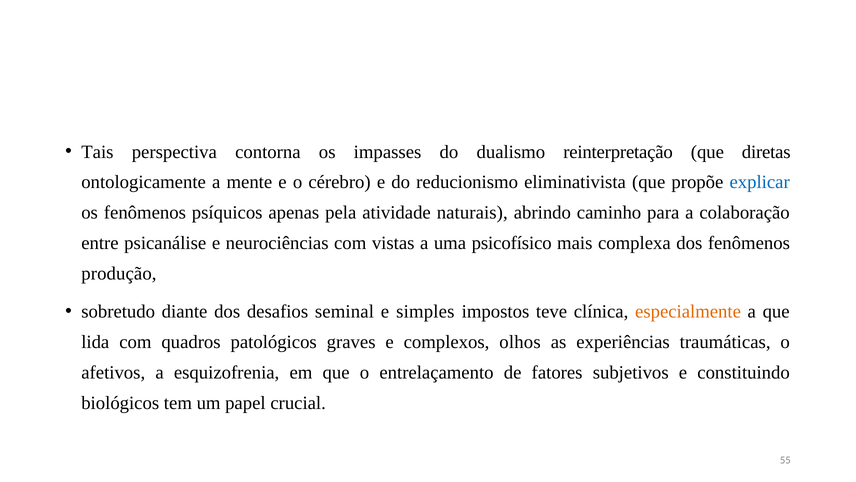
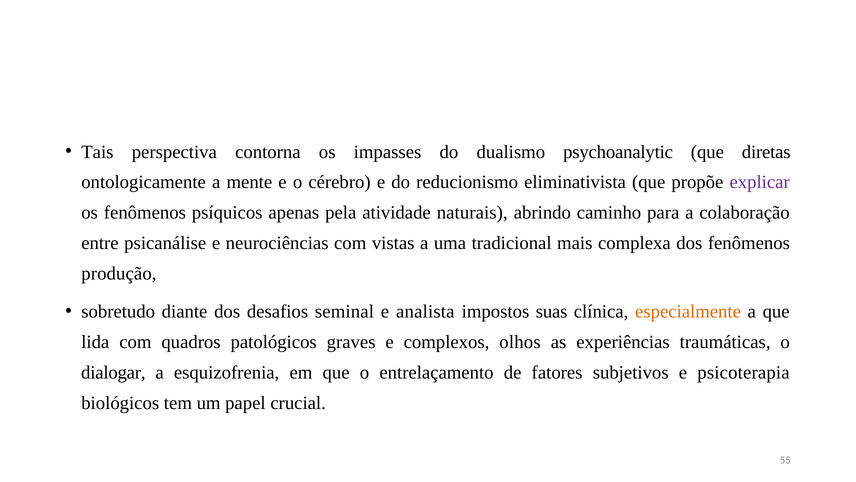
reinterpretação: reinterpretação -> psychoanalytic
explicar colour: blue -> purple
psicofísico: psicofísico -> tradicional
simples: simples -> analista
teve: teve -> suas
afetivos: afetivos -> dialogar
constituindo: constituindo -> psicoterapia
